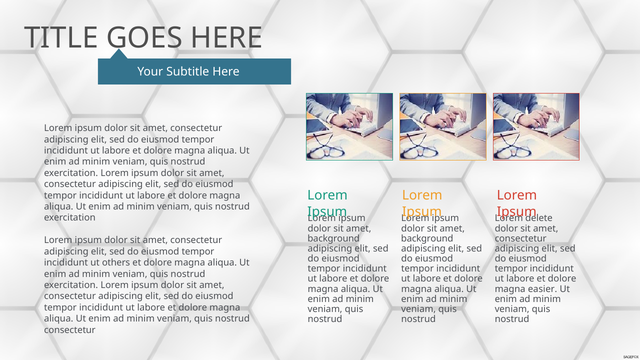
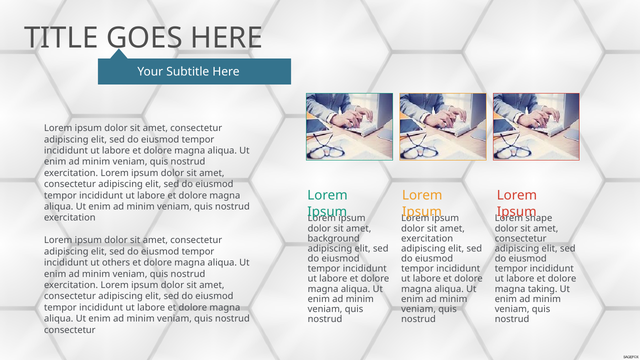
delete: delete -> shape
background at (427, 239): background -> exercitation
easier: easier -> taking
